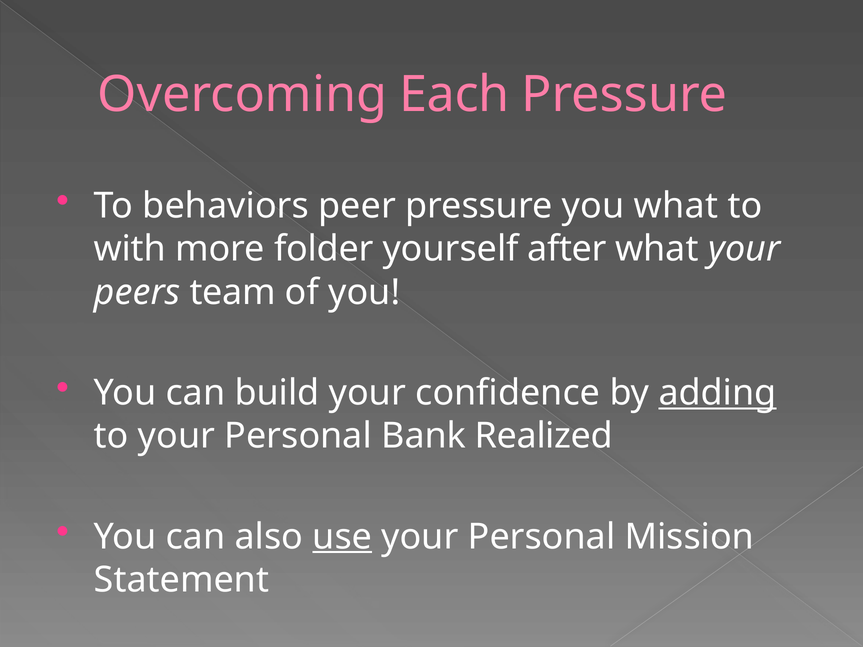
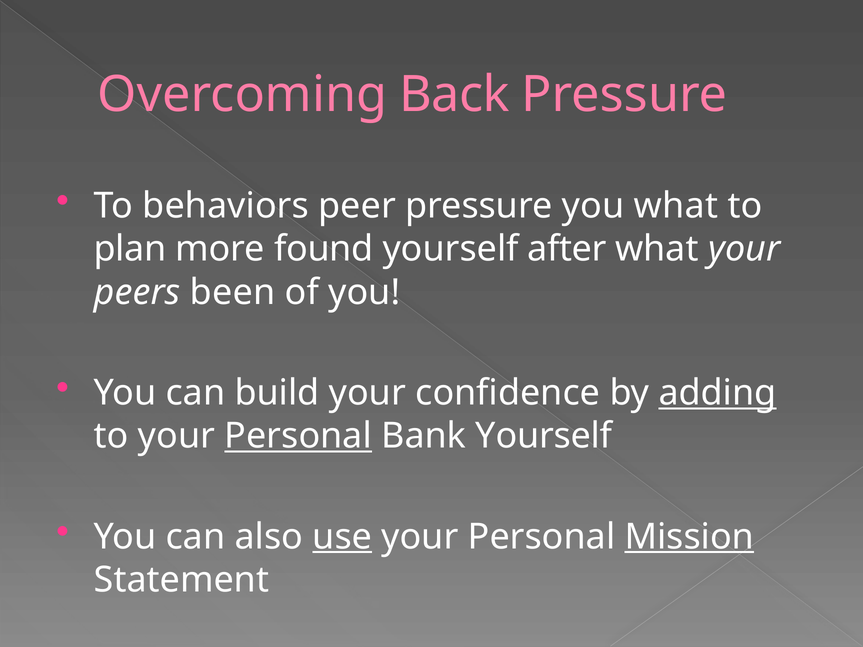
Each: Each -> Back
with: with -> plan
folder: folder -> found
team: team -> been
Personal at (298, 436) underline: none -> present
Bank Realized: Realized -> Yourself
Mission underline: none -> present
